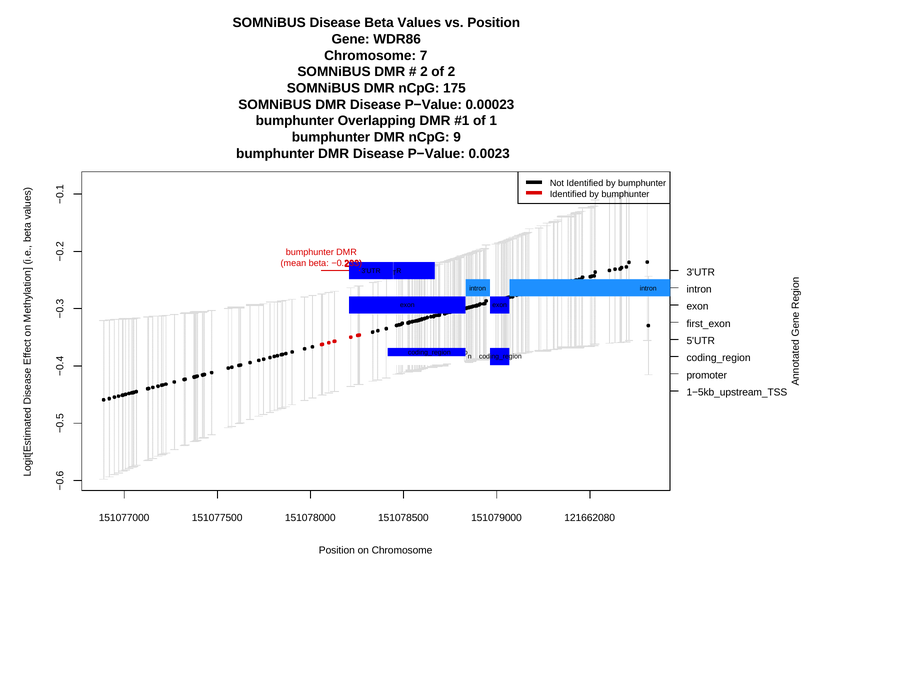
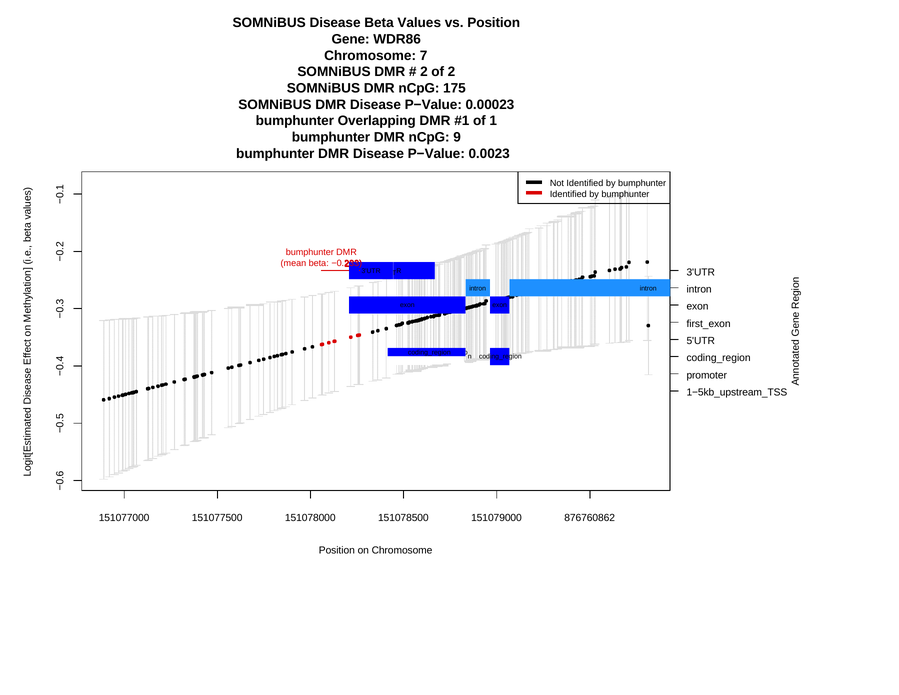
121662080: 121662080 -> 876760862
